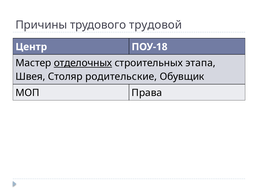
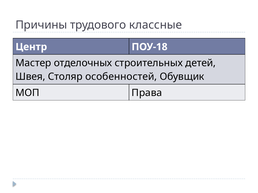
трудовой: трудовой -> классные
отделочных underline: present -> none
этапа: этапа -> детей
родительские: родительские -> особенностей
